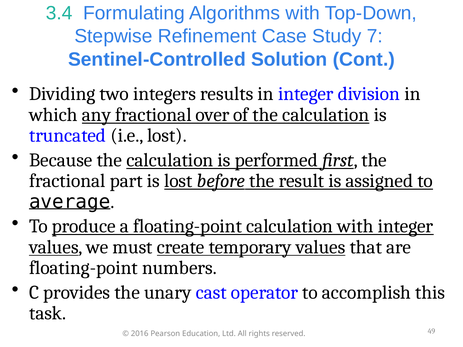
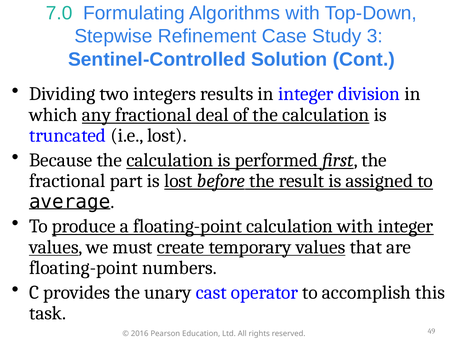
3.4: 3.4 -> 7.0
7: 7 -> 3
over: over -> deal
